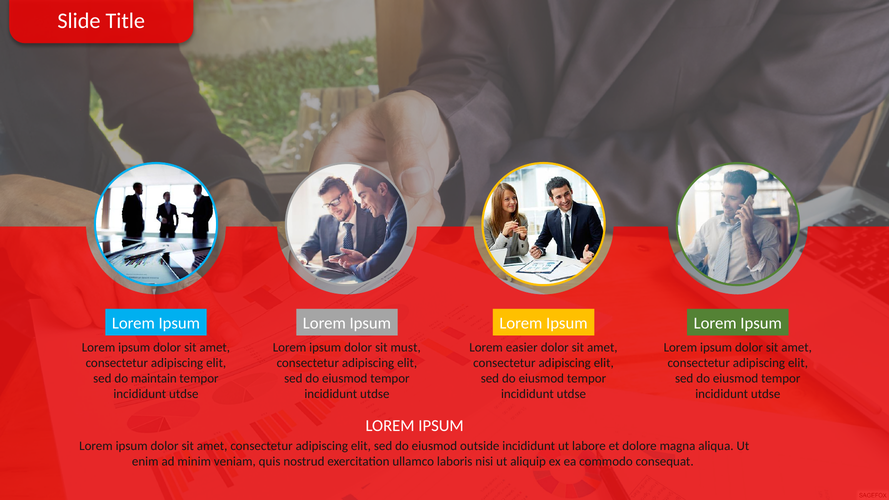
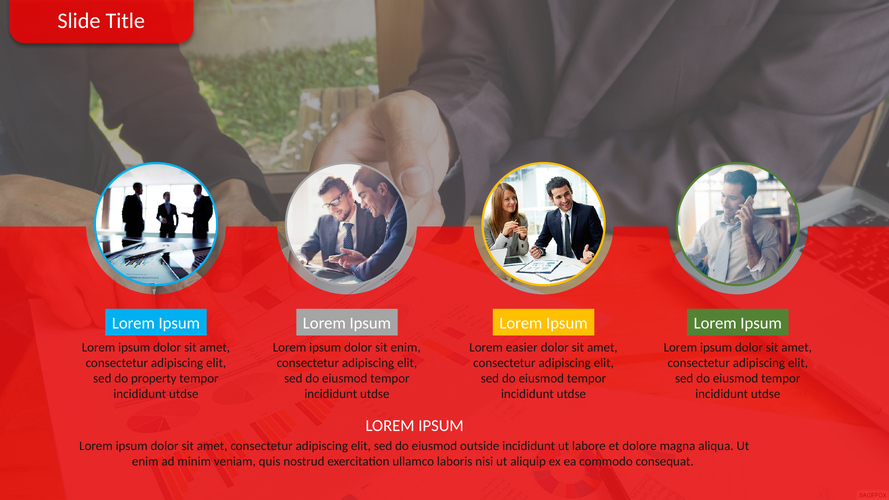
sit must: must -> enim
maintain: maintain -> property
